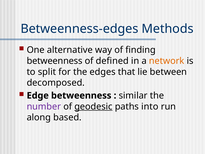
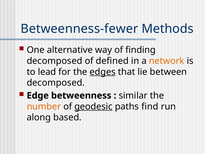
Betweenness-edges: Betweenness-edges -> Betweenness-fewer
betweenness at (55, 61): betweenness -> decomposed
split: split -> lead
edges underline: none -> present
number colour: purple -> orange
into: into -> find
